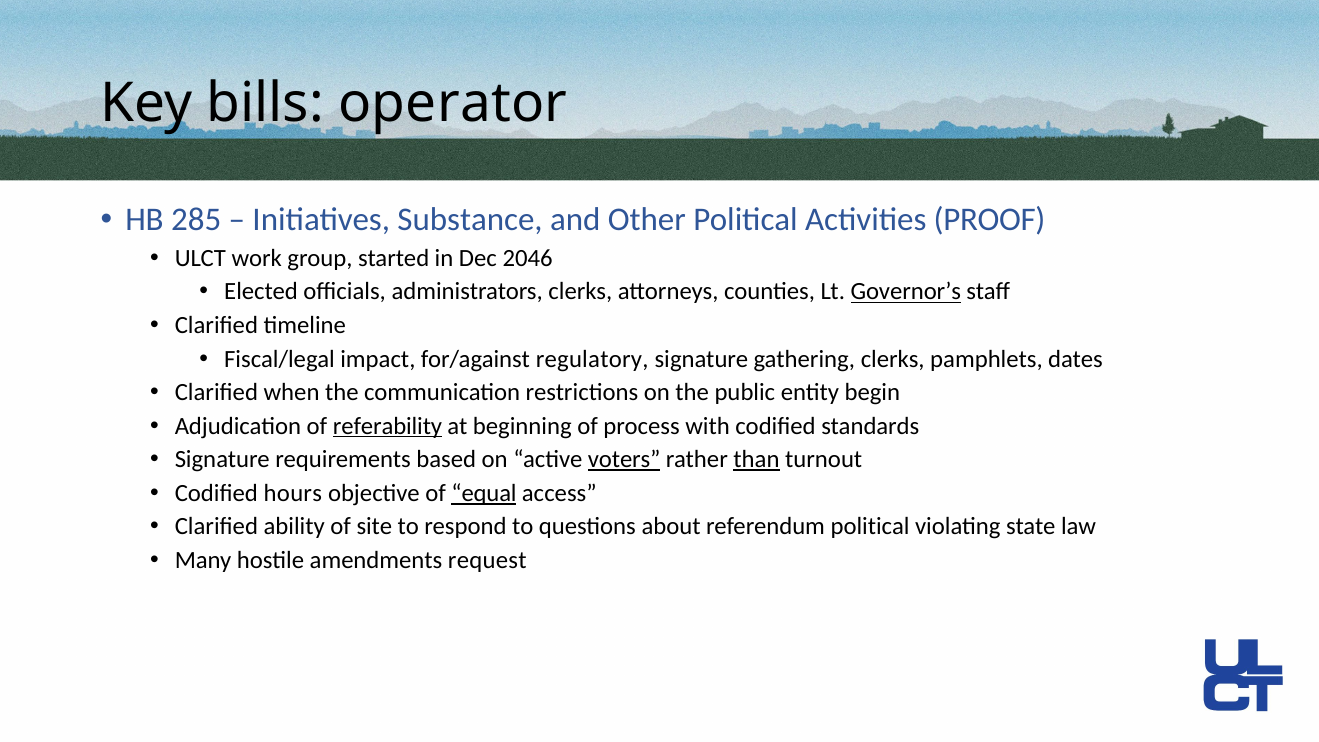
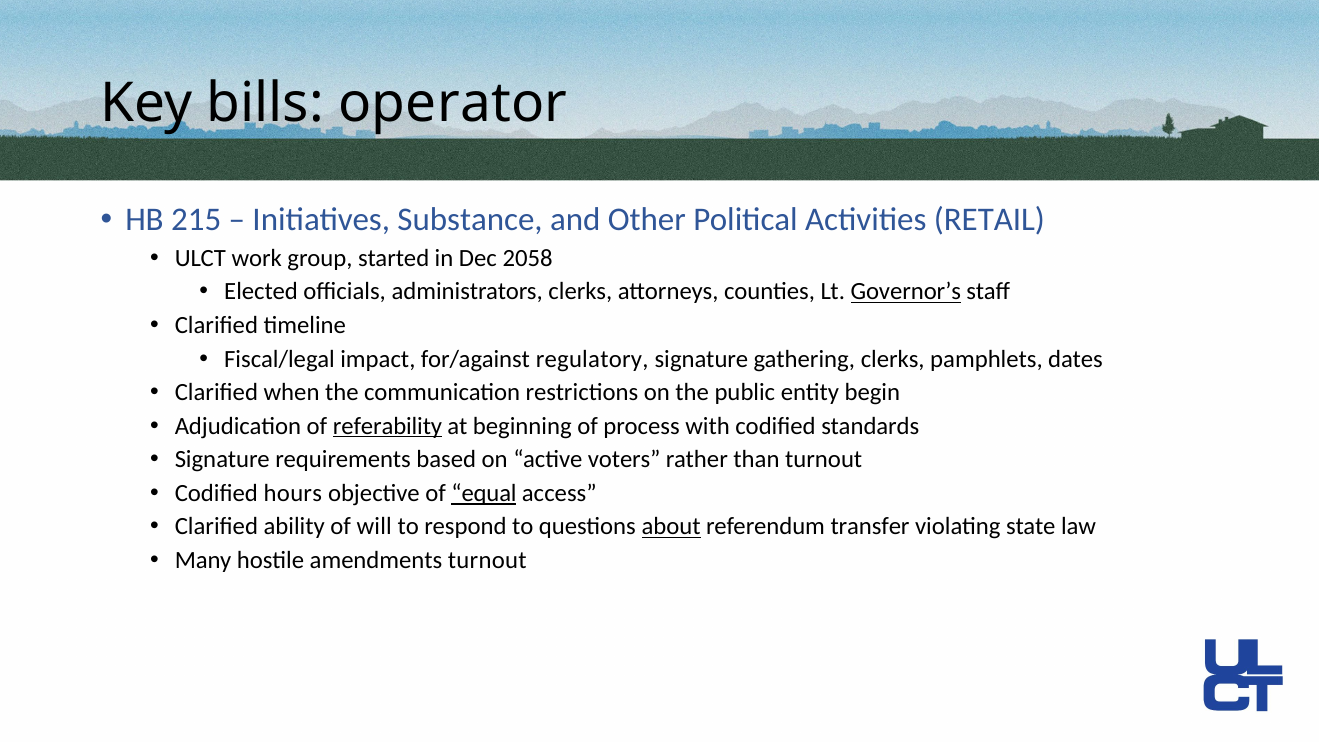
285: 285 -> 215
PROOF: PROOF -> RETAIL
2046: 2046 -> 2058
voters underline: present -> none
than underline: present -> none
site: site -> will
about underline: none -> present
referendum political: political -> transfer
amendments request: request -> turnout
